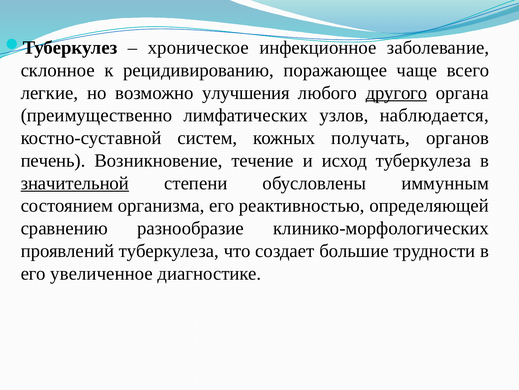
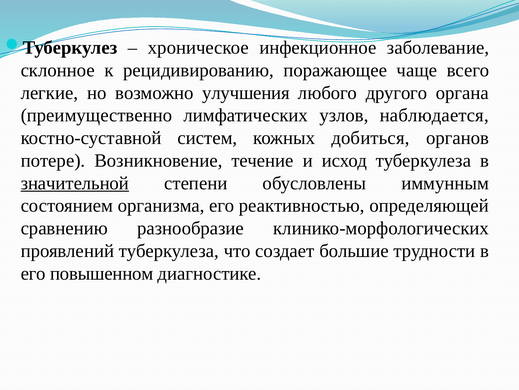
другого underline: present -> none
получать: получать -> добиться
печень: печень -> потере
увеличенное: увеличенное -> повышенном
